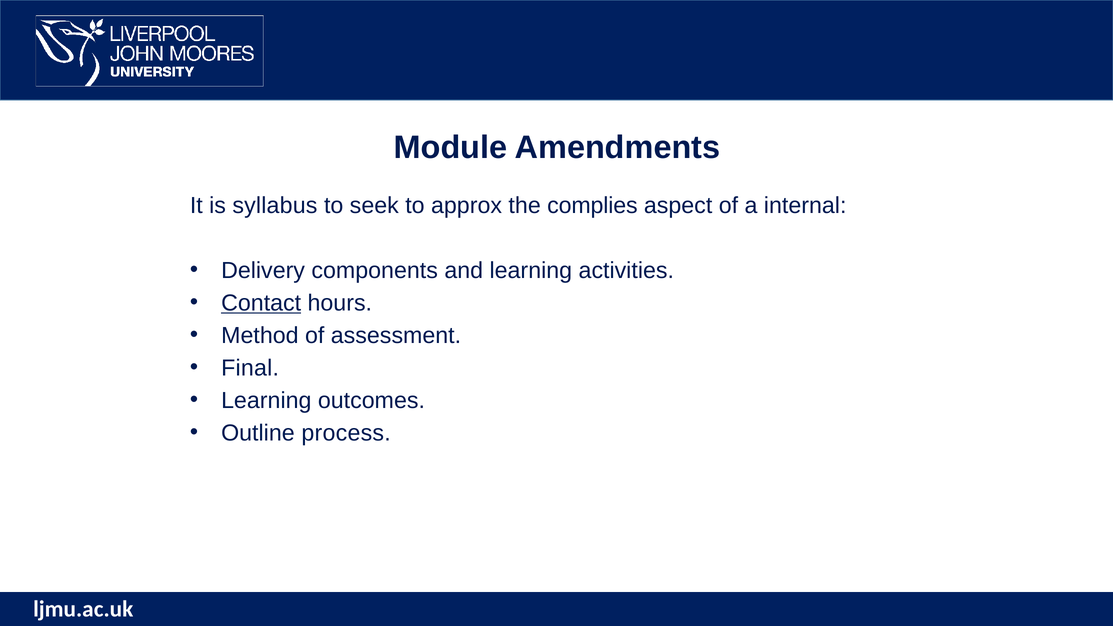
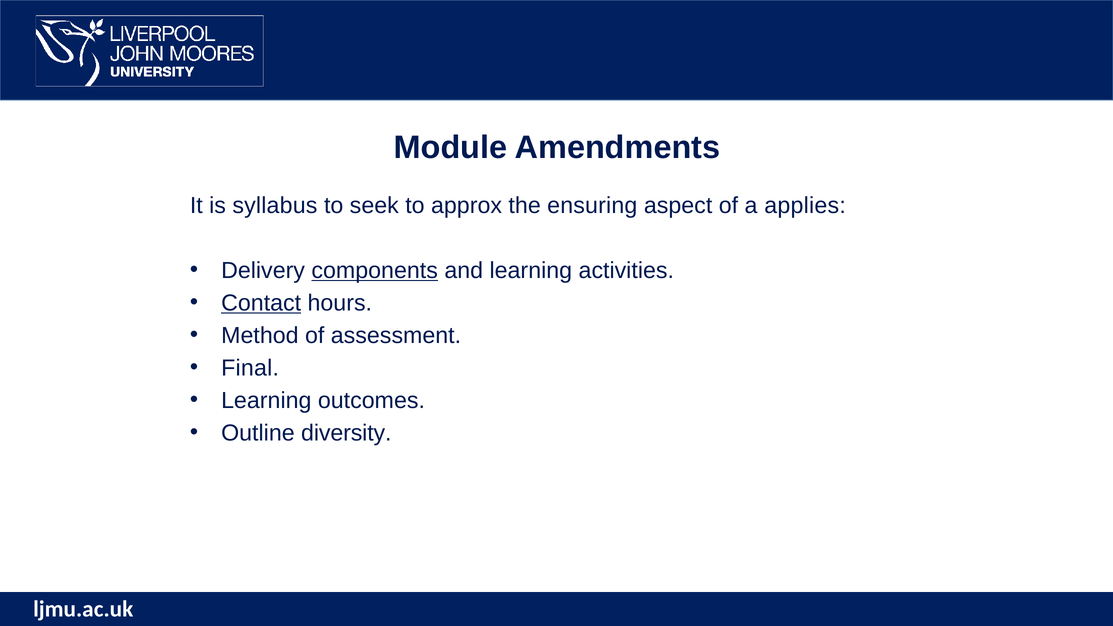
complies: complies -> ensuring
internal: internal -> applies
components underline: none -> present
process: process -> diversity
